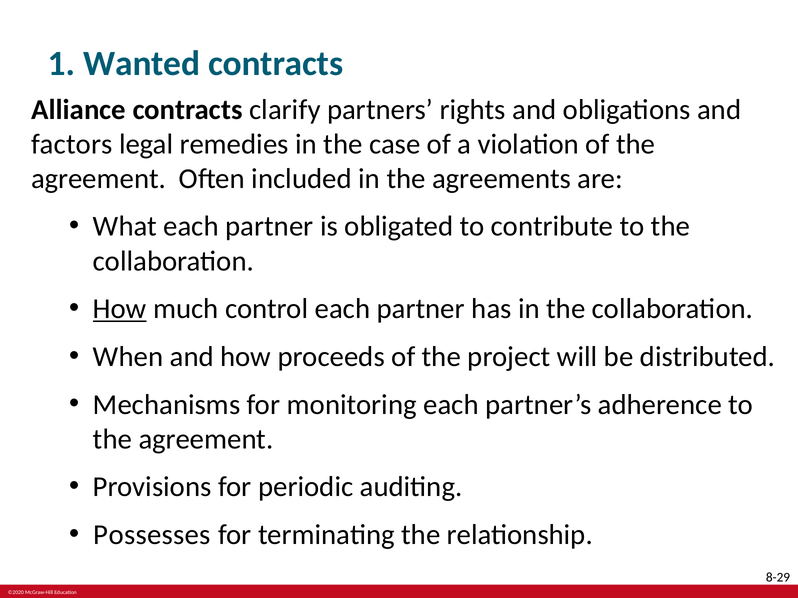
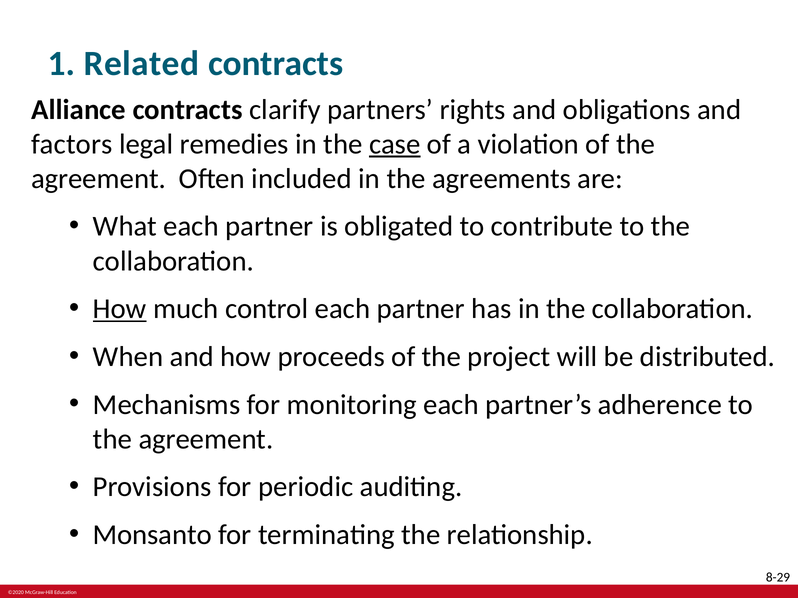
Wanted: Wanted -> Related
case underline: none -> present
Possesses: Possesses -> Monsanto
